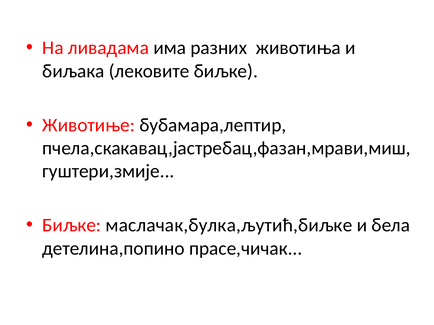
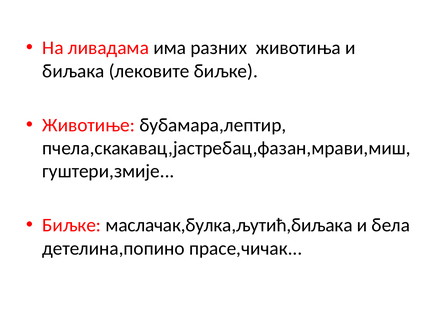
маслачак,булка,љутић,биљке: маслачак,булка,љутић,биљке -> маслачак,булка,љутић,биљака
